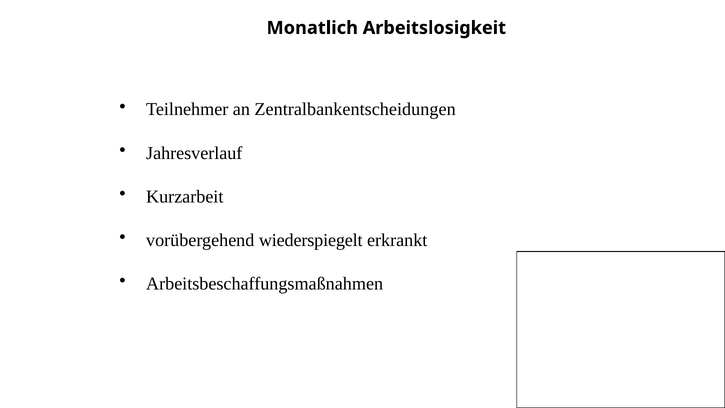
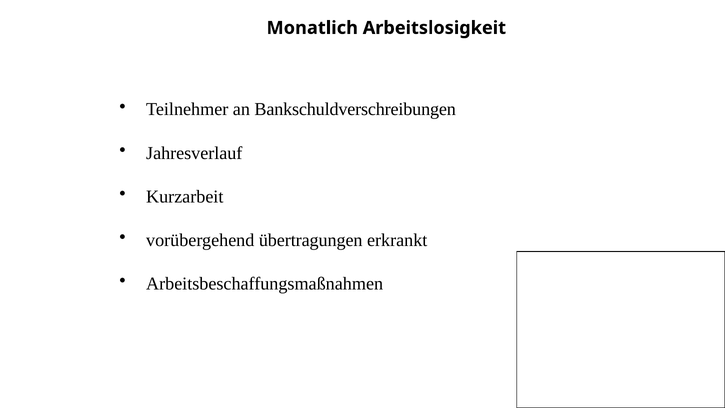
Zentralbankentscheidungen: Zentralbankentscheidungen -> Bankschuldverschreibungen
wiederspiegelt: wiederspiegelt -> übertragungen
